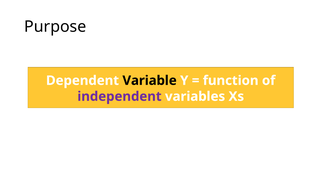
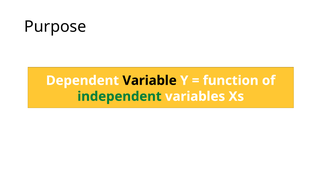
independent colour: purple -> green
